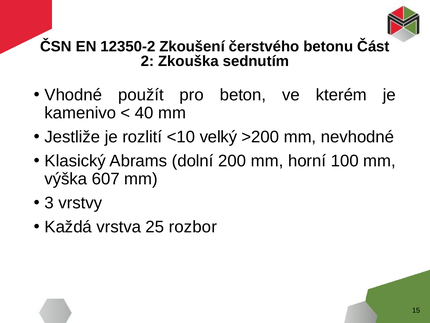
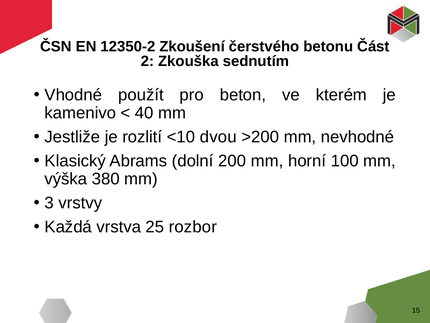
velký: velký -> dvou
607: 607 -> 380
